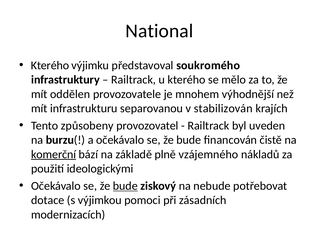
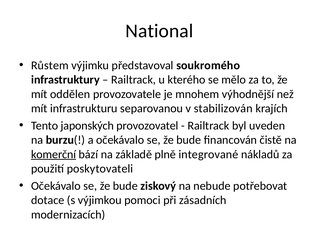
Kterého at (50, 65): Kterého -> Růstem
způsobeny: způsobeny -> japonských
vzájemného: vzájemného -> integrované
ideologickými: ideologickými -> poskytovateli
bude at (125, 186) underline: present -> none
